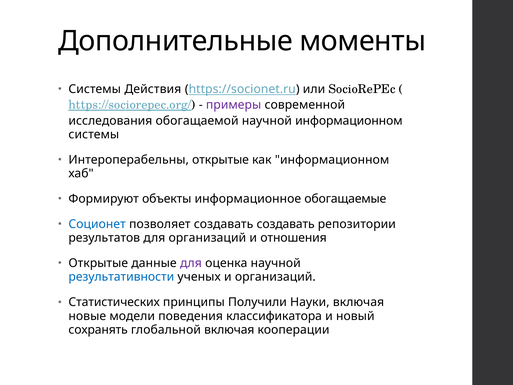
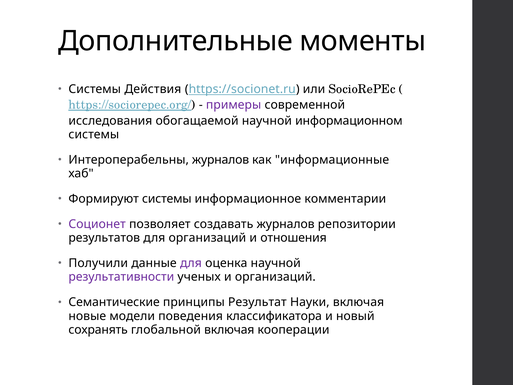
Интероперабельны открытые: открытые -> журналов
как информационном: информационном -> информационные
Формируют объекты: объекты -> системы
обогащаемые: обогащаемые -> комментарии
Соционет colour: blue -> purple
создавать создавать: создавать -> журналов
Открытые at (98, 263): Открытые -> Получили
результативности colour: blue -> purple
Статистических: Статистических -> Семантические
Получили: Получили -> Результат
